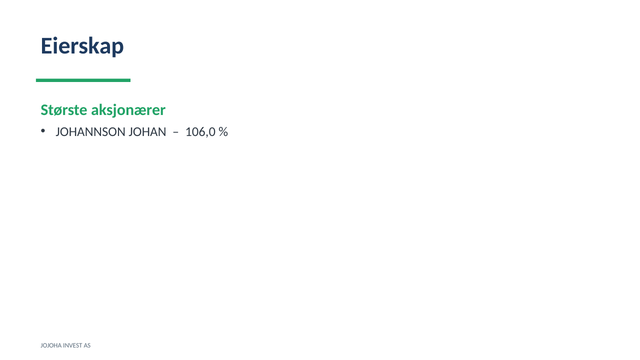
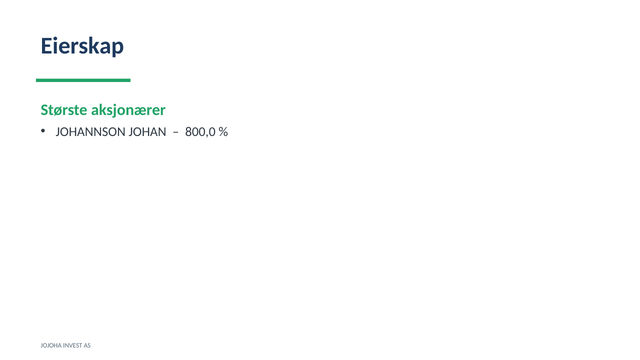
106,0: 106,0 -> 800,0
